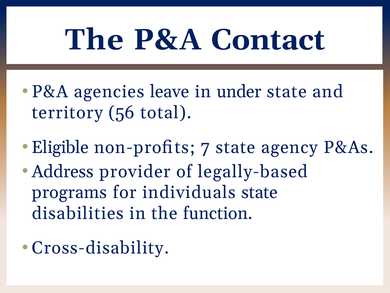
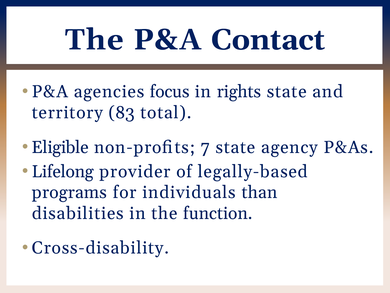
leave: leave -> focus
under: under -> rights
56: 56 -> 83
Address: Address -> Lifelong
individuals state: state -> than
